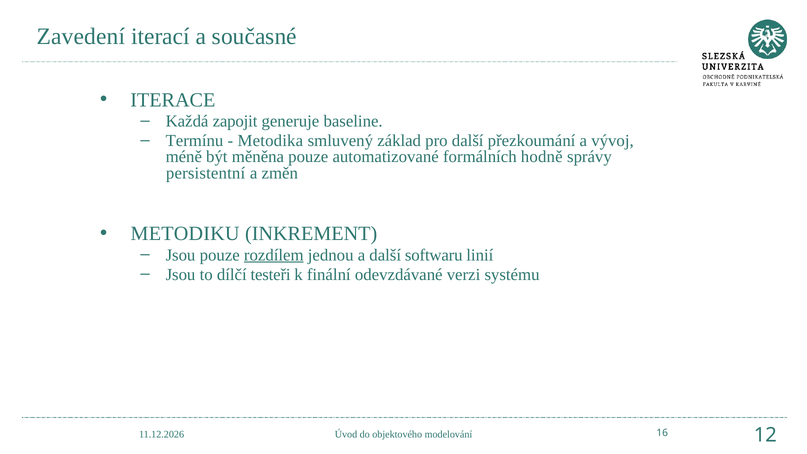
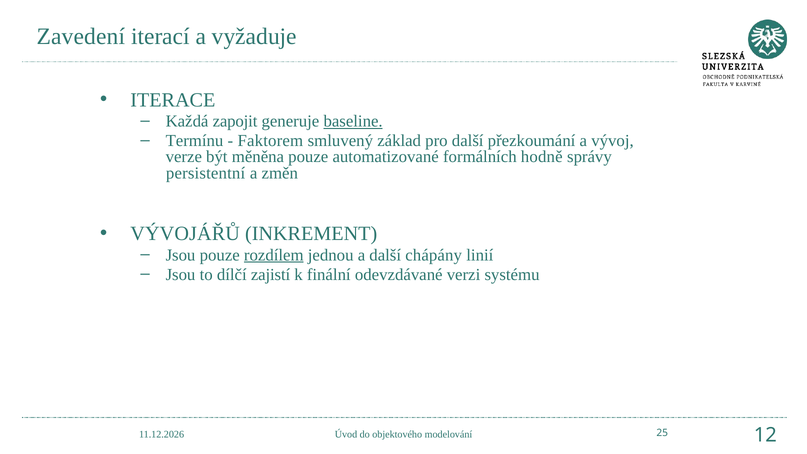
současné: současné -> vyžaduje
baseline underline: none -> present
Metodika: Metodika -> Faktorem
méně: méně -> verze
METODIKU: METODIKU -> VÝVOJÁŘŮ
softwaru: softwaru -> chápány
testeři: testeři -> zajistí
16: 16 -> 25
